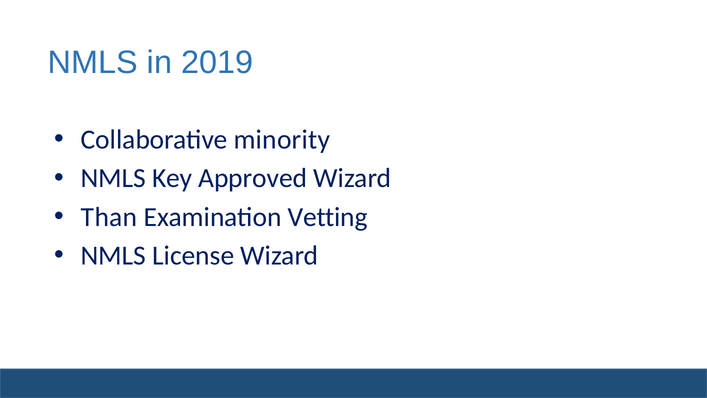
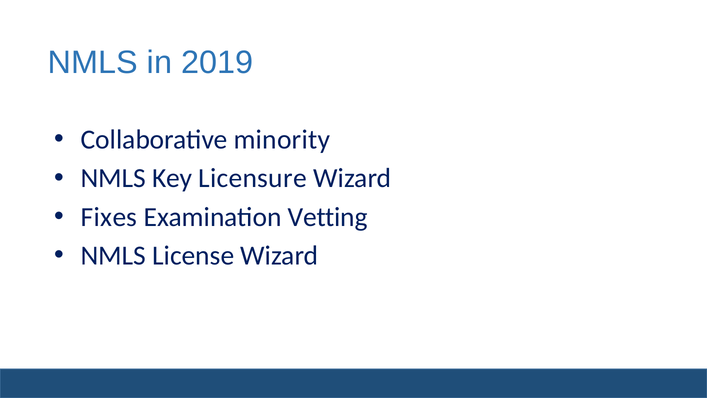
Approved: Approved -> Licensure
Than: Than -> Fixes
